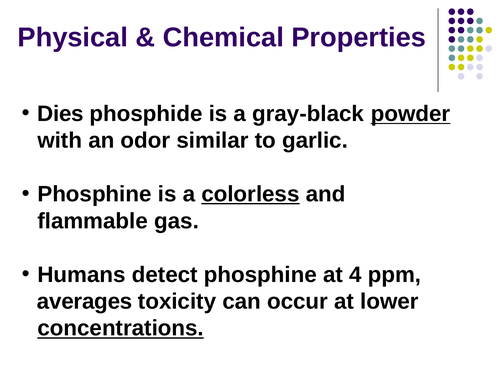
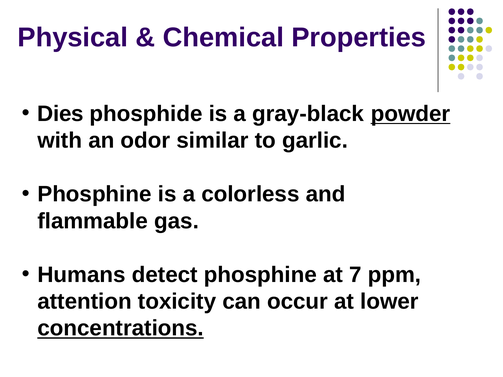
colorless underline: present -> none
4: 4 -> 7
averages: averages -> attention
